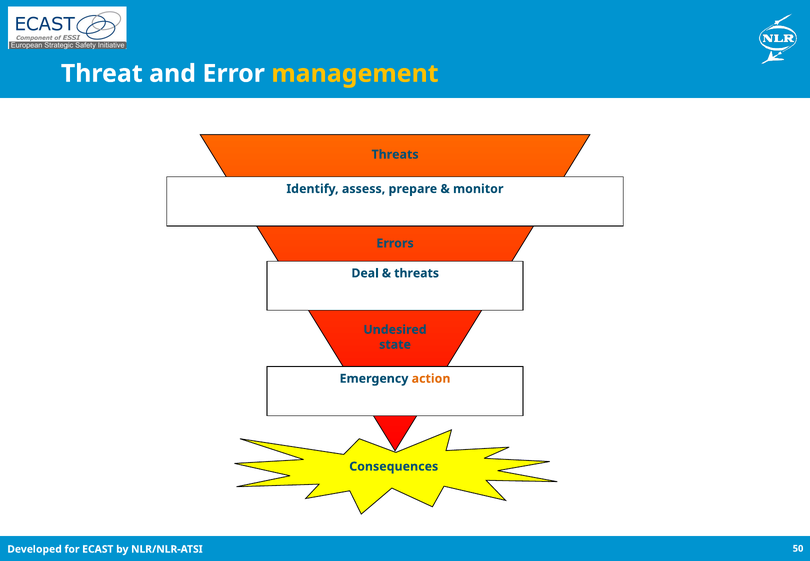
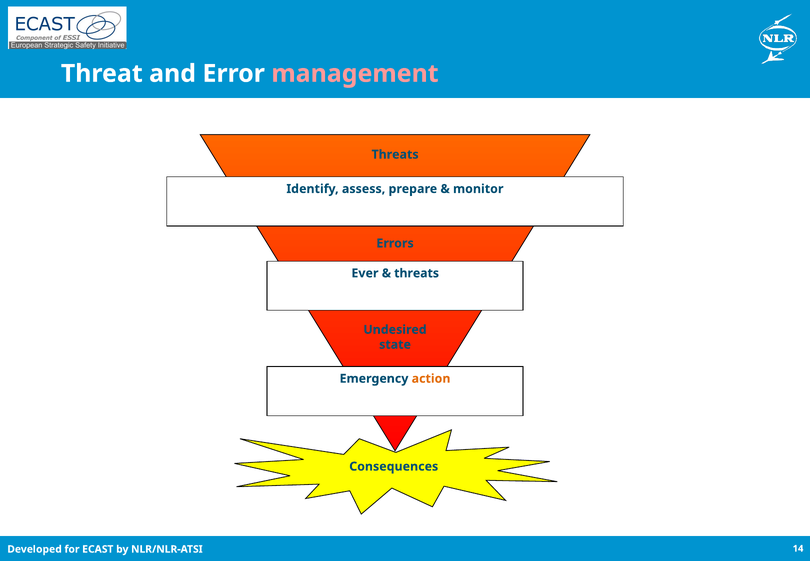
management colour: yellow -> pink
Deal: Deal -> Ever
50: 50 -> 14
